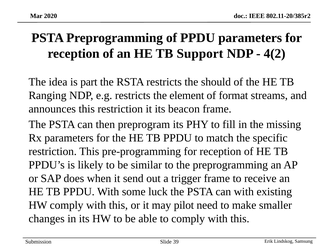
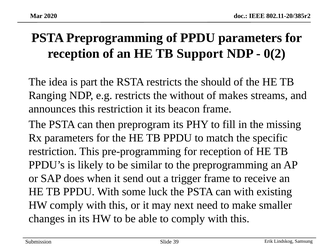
4(2: 4(2 -> 0(2
element: element -> without
format: format -> makes
pilot: pilot -> next
